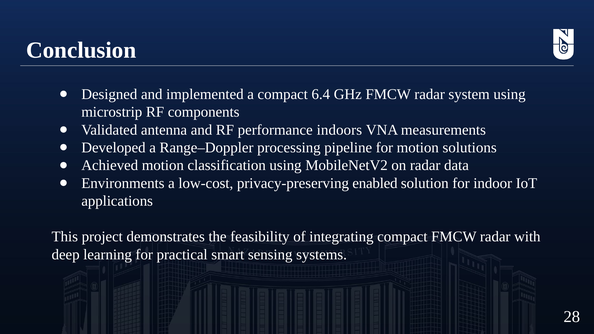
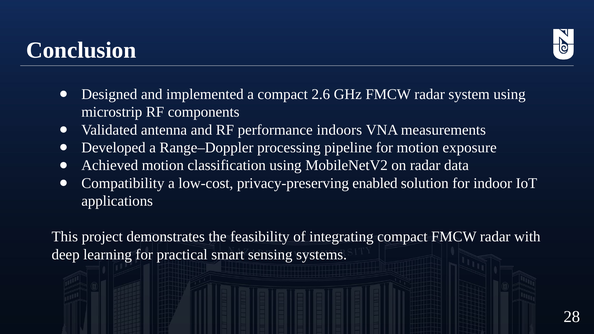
6.4: 6.4 -> 2.6
solutions: solutions -> exposure
Environments: Environments -> Compatibility
